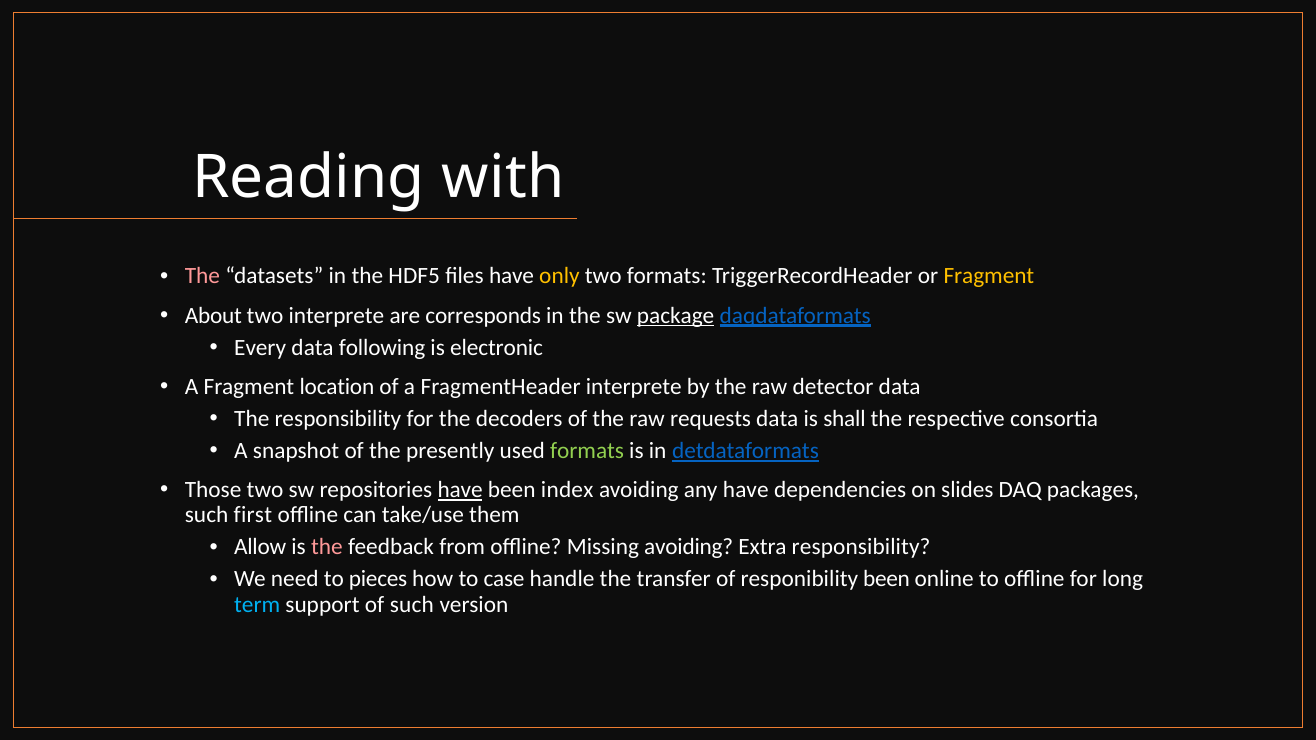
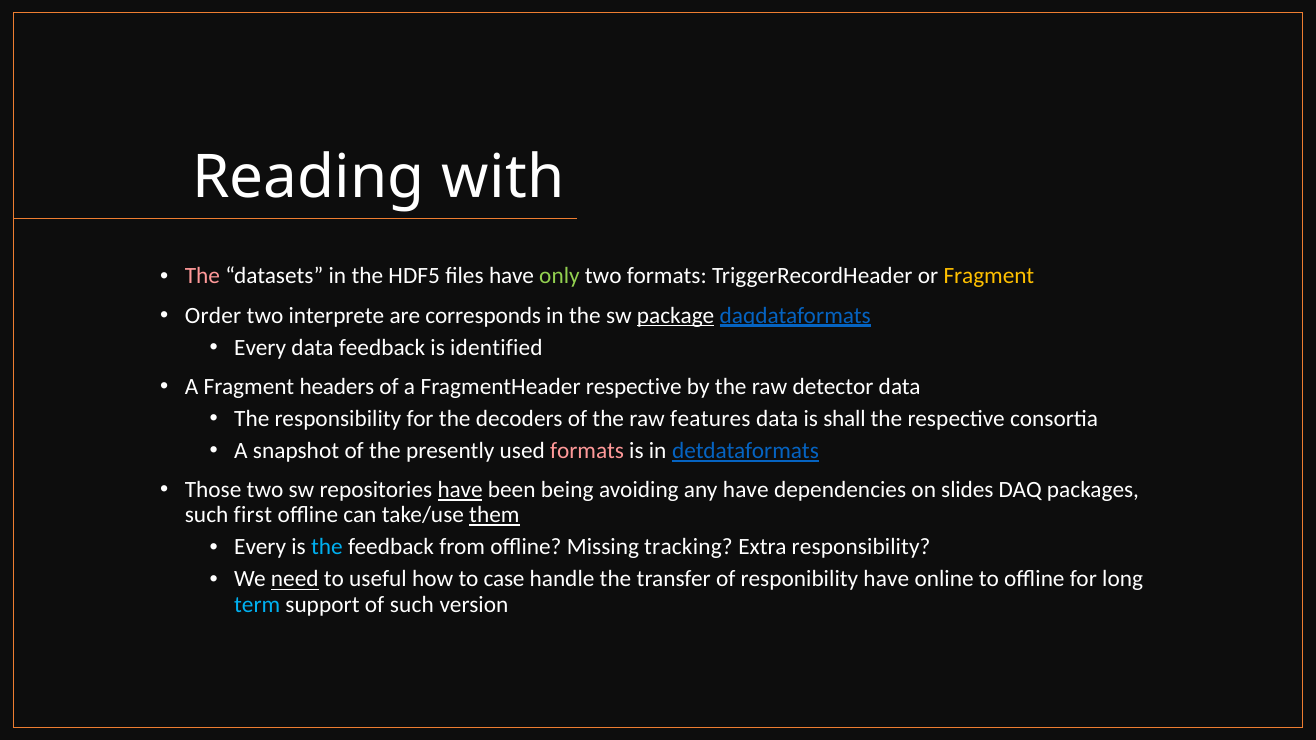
only colour: yellow -> light green
About: About -> Order
data following: following -> feedback
electronic: electronic -> identified
location: location -> headers
FragmentHeader interprete: interprete -> respective
requests: requests -> features
formats at (587, 451) colour: light green -> pink
index: index -> being
them underline: none -> present
Allow at (260, 547): Allow -> Every
the at (327, 547) colour: pink -> light blue
Missing avoiding: avoiding -> tracking
need underline: none -> present
pieces: pieces -> useful
responibility been: been -> have
